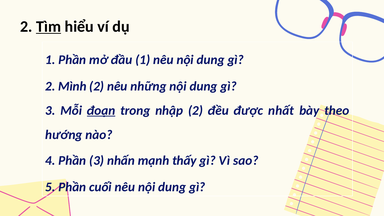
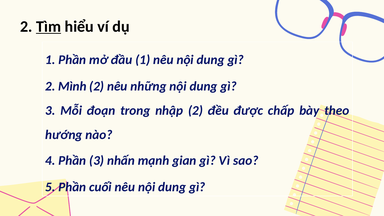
đoạn underline: present -> none
nhất: nhất -> chấp
thấy: thấy -> gian
